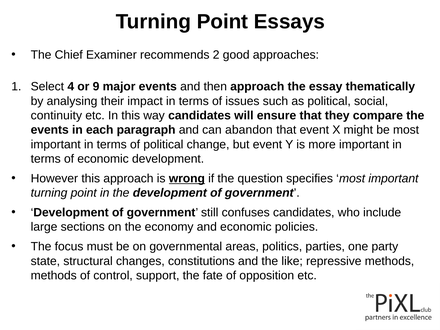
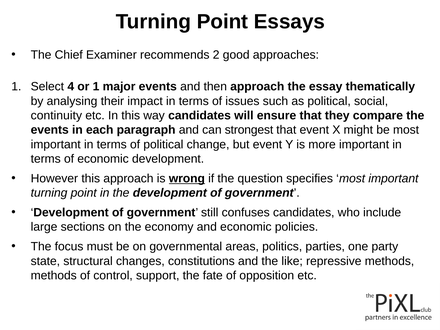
or 9: 9 -> 1
abandon: abandon -> strongest
